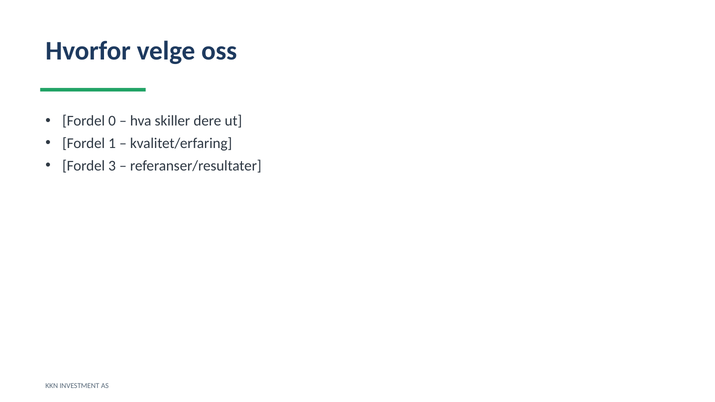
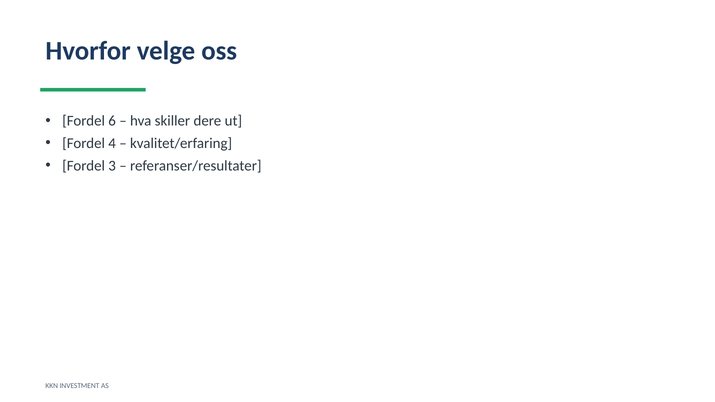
0: 0 -> 6
1: 1 -> 4
